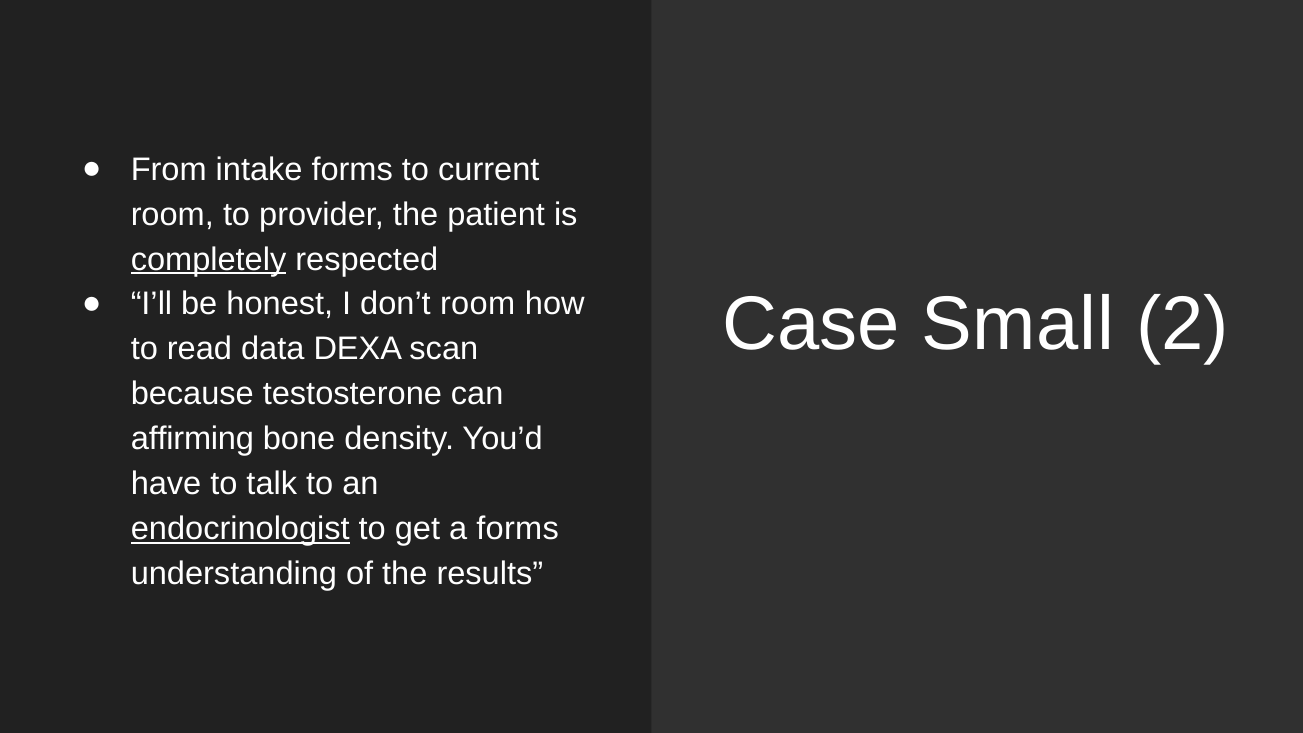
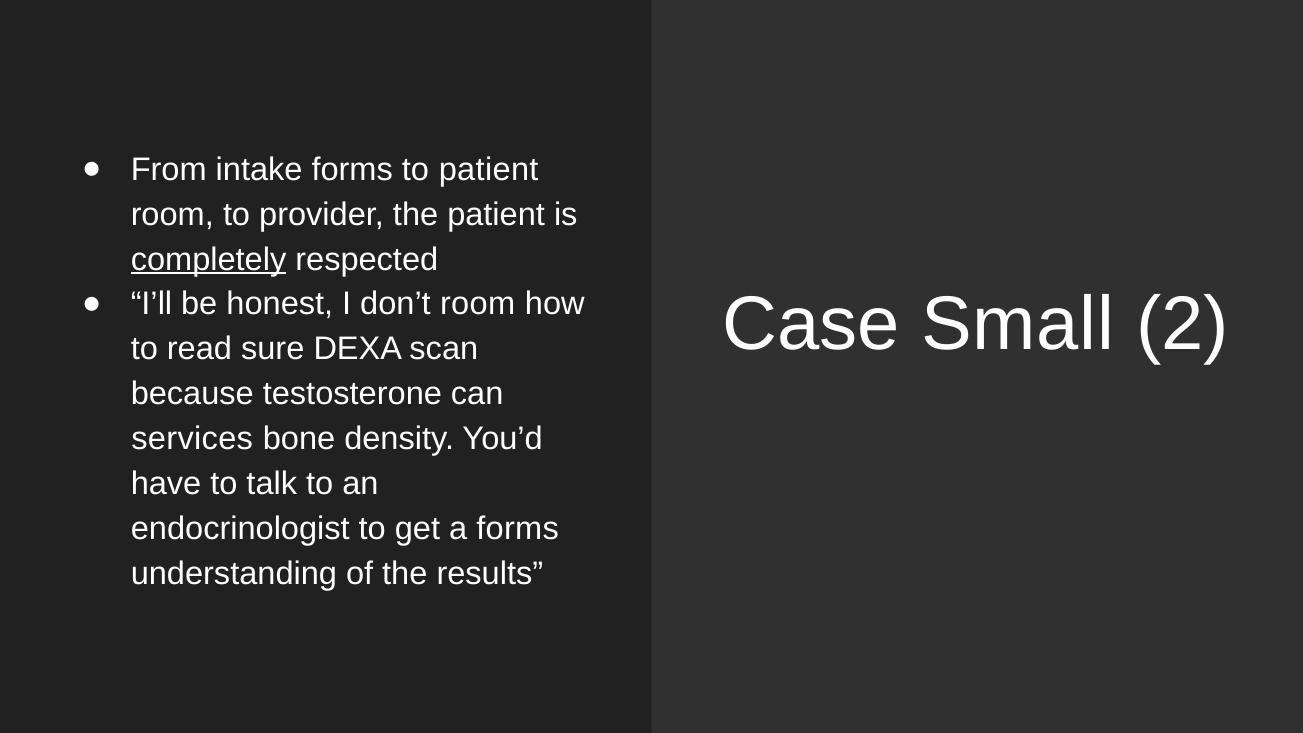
to current: current -> patient
data: data -> sure
affirming: affirming -> services
endocrinologist underline: present -> none
